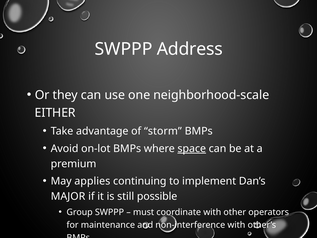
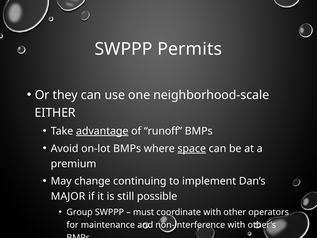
Address: Address -> Permits
advantage underline: none -> present
storm: storm -> runoff
applies: applies -> change
